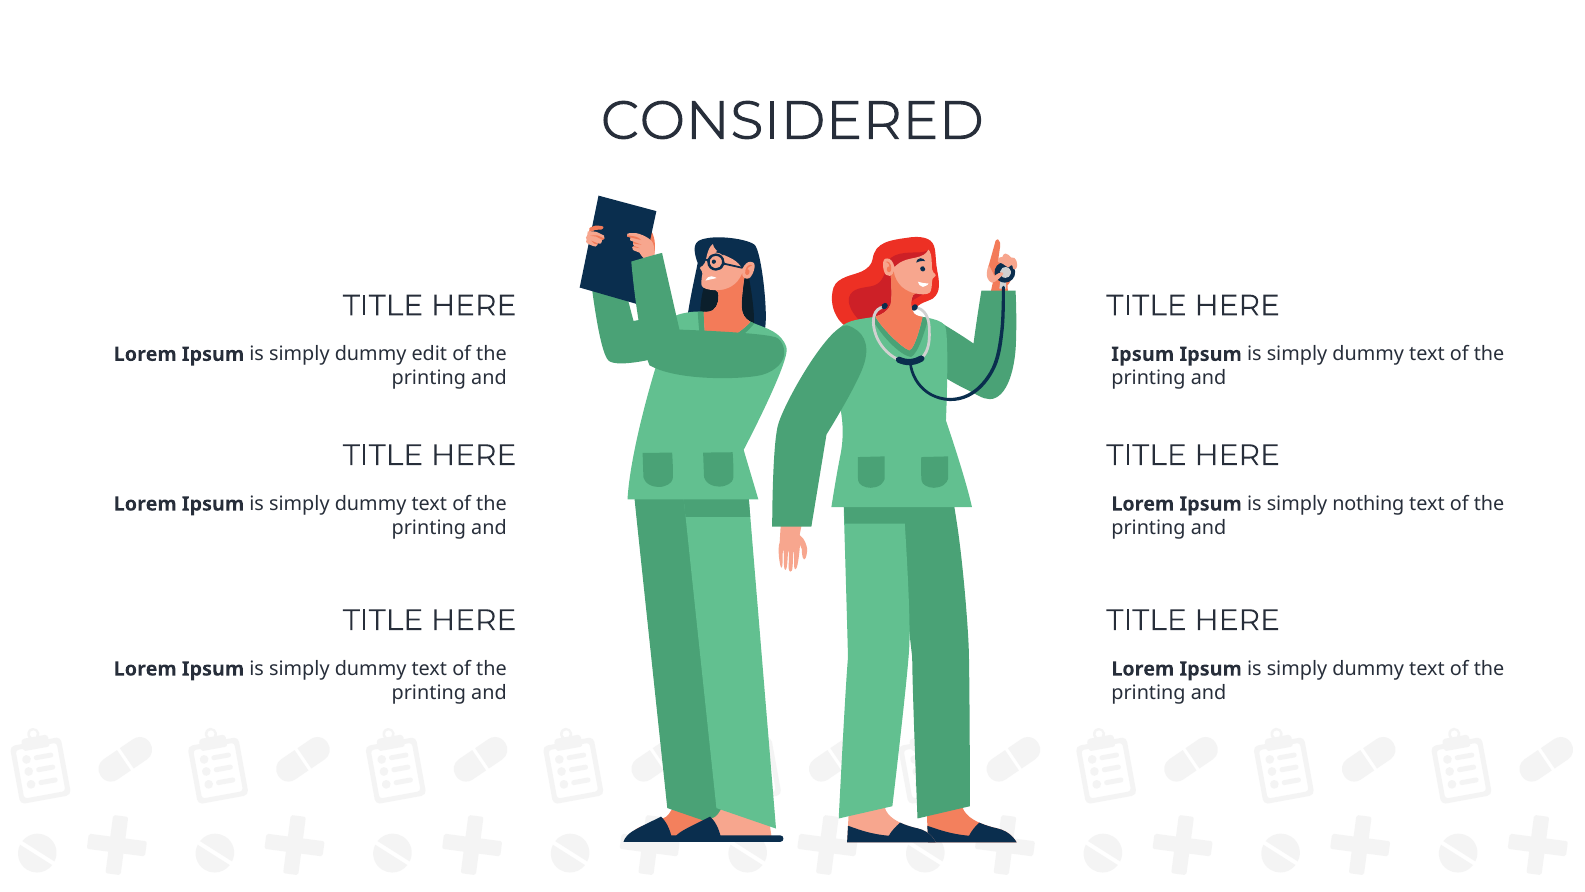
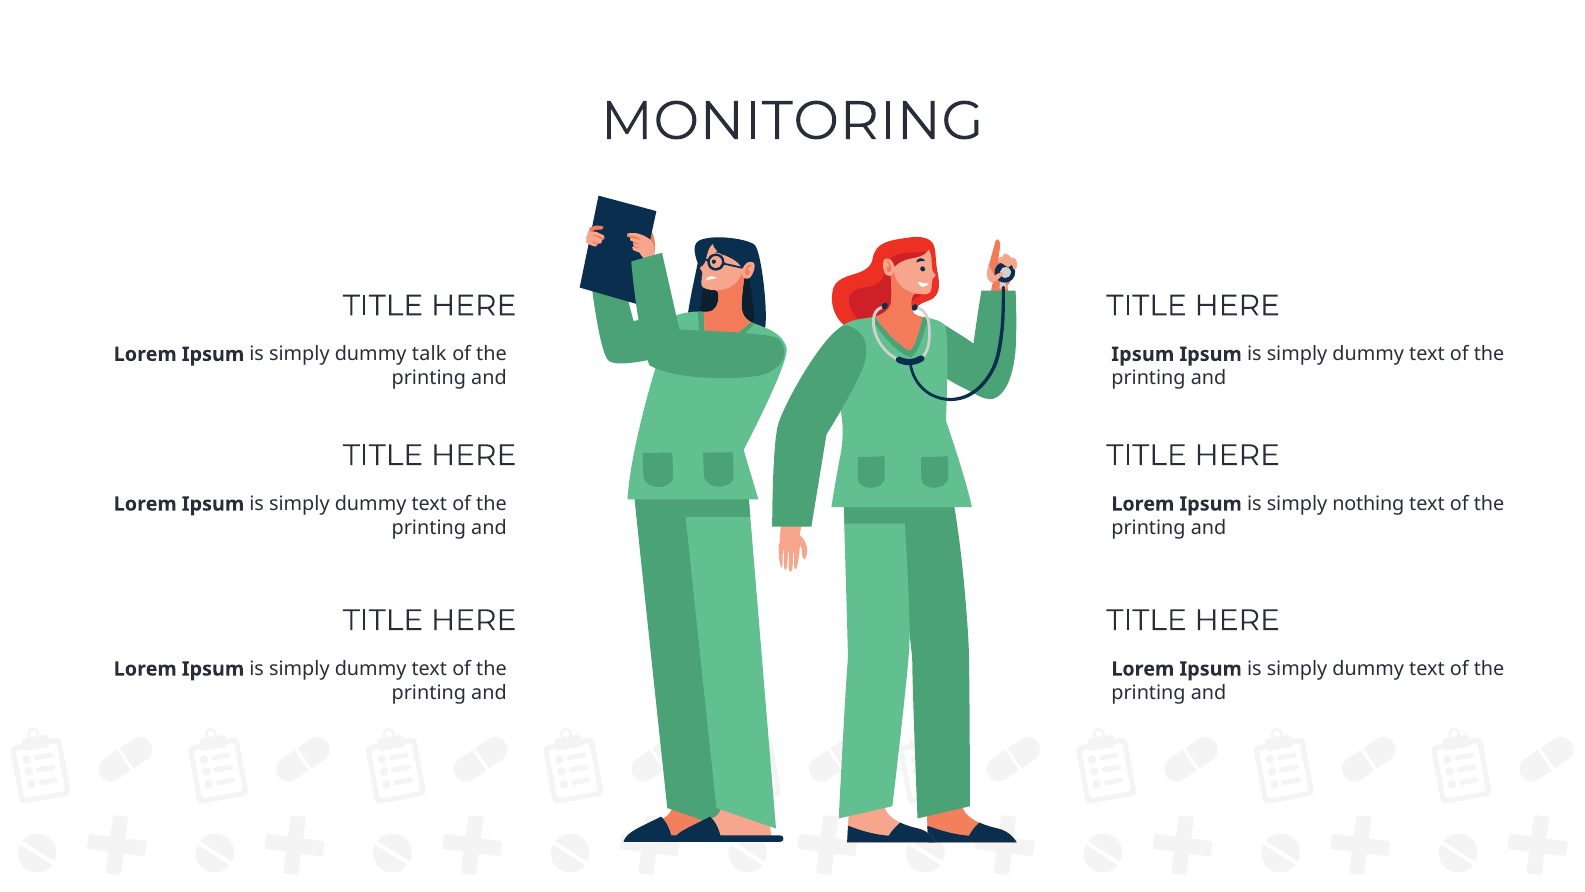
CONSIDERED: CONSIDERED -> MONITORING
edit: edit -> talk
